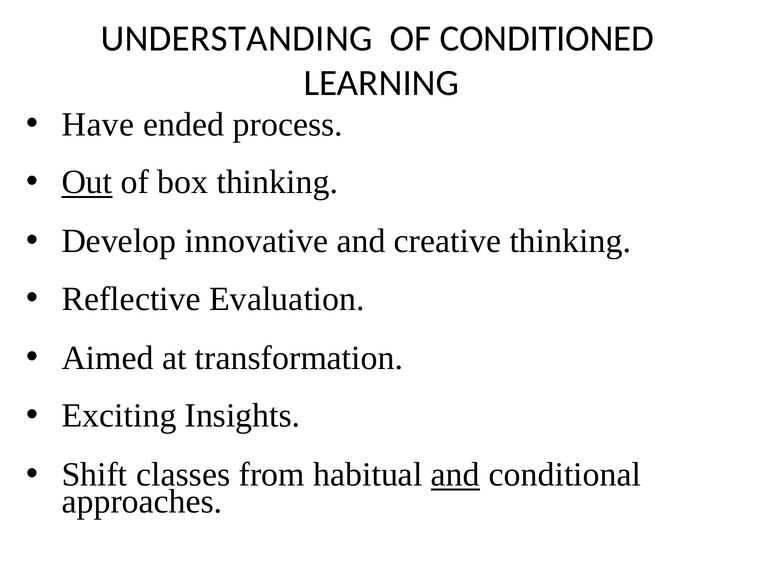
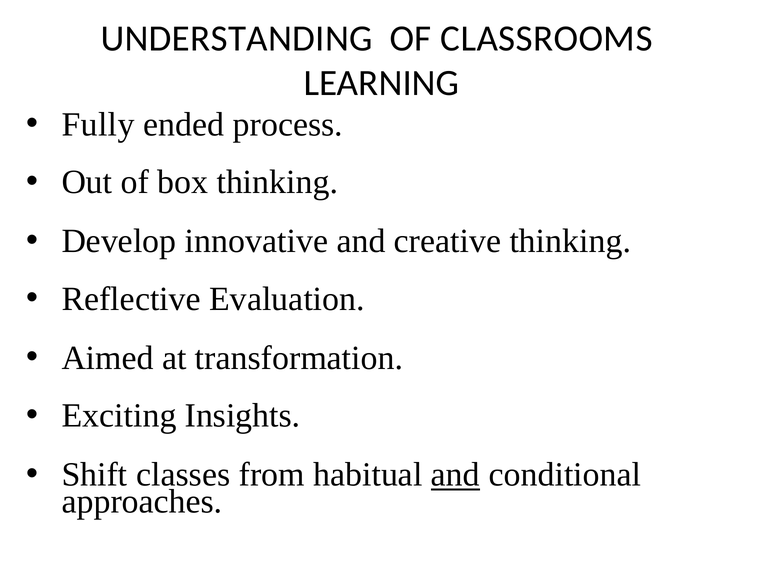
CONDITIONED: CONDITIONED -> CLASSROOMS
Have: Have -> Fully
Out underline: present -> none
